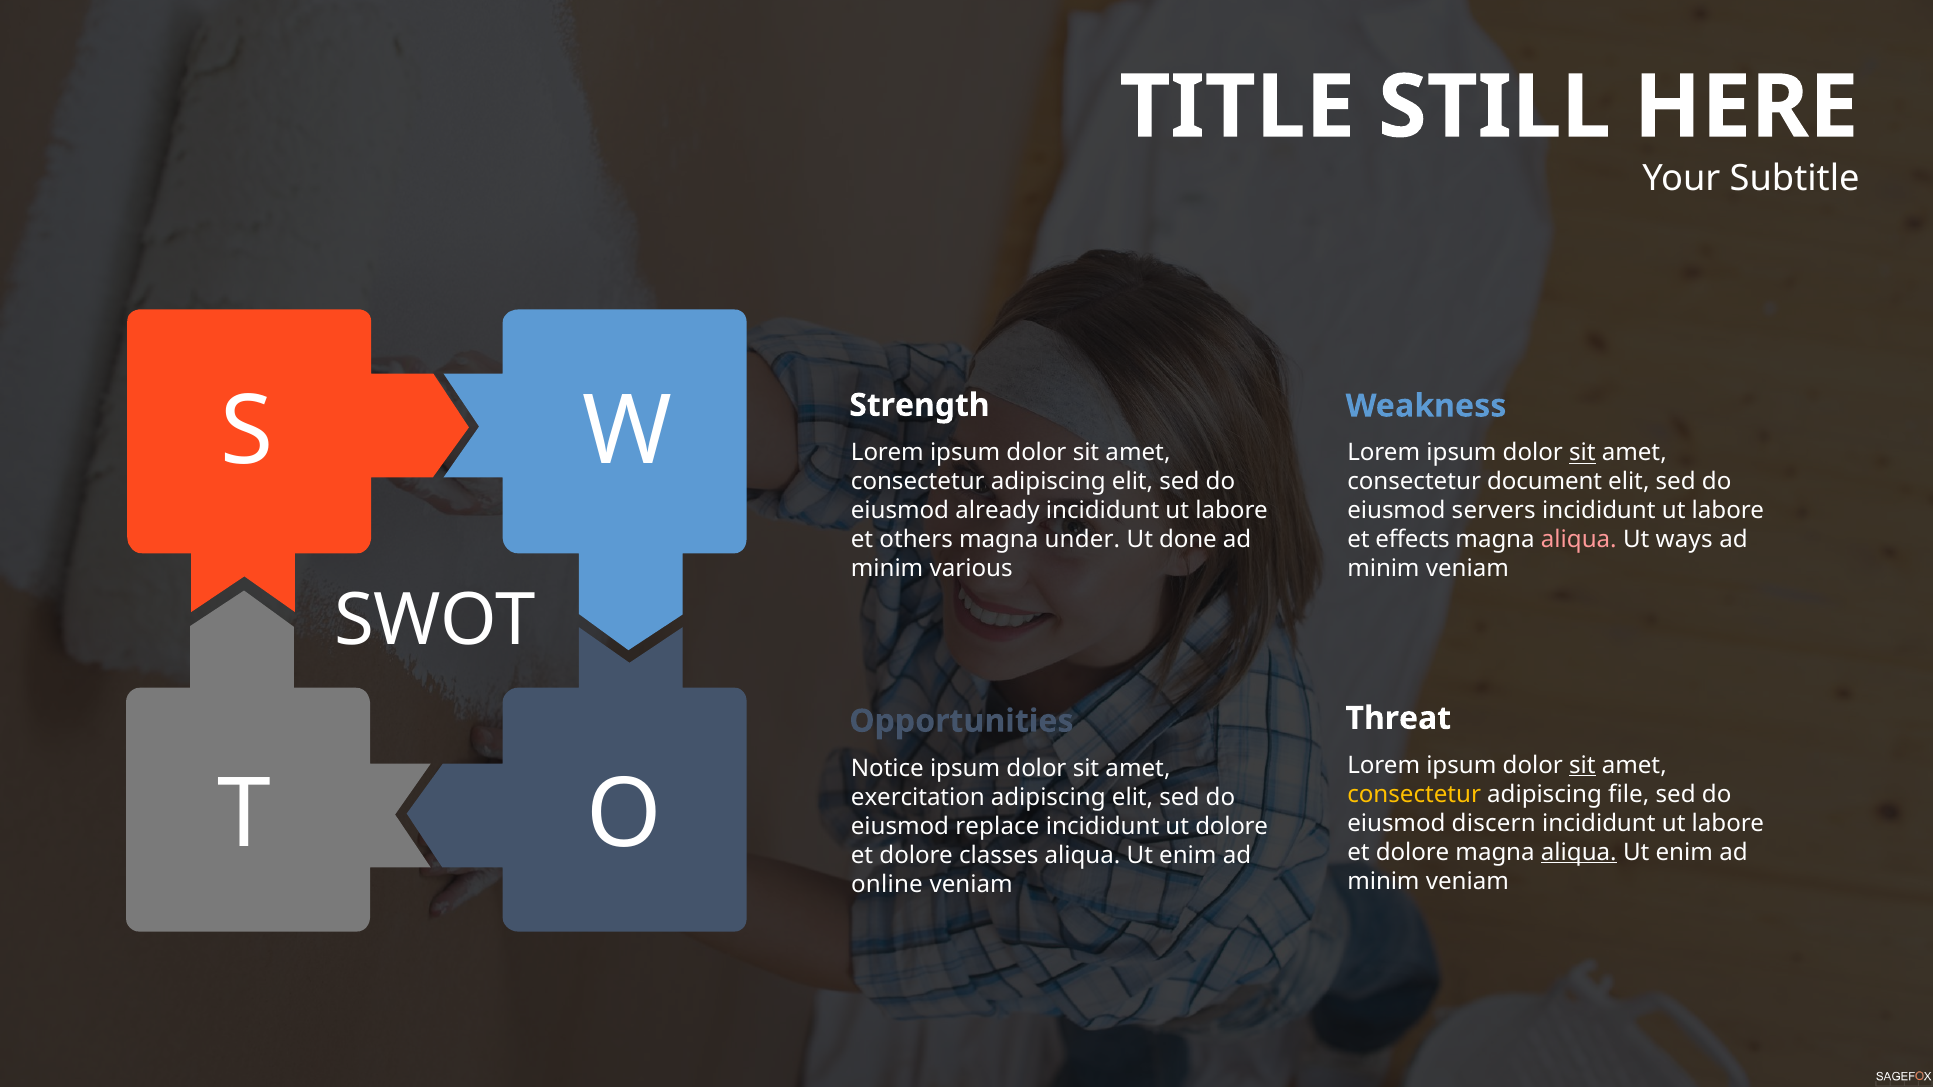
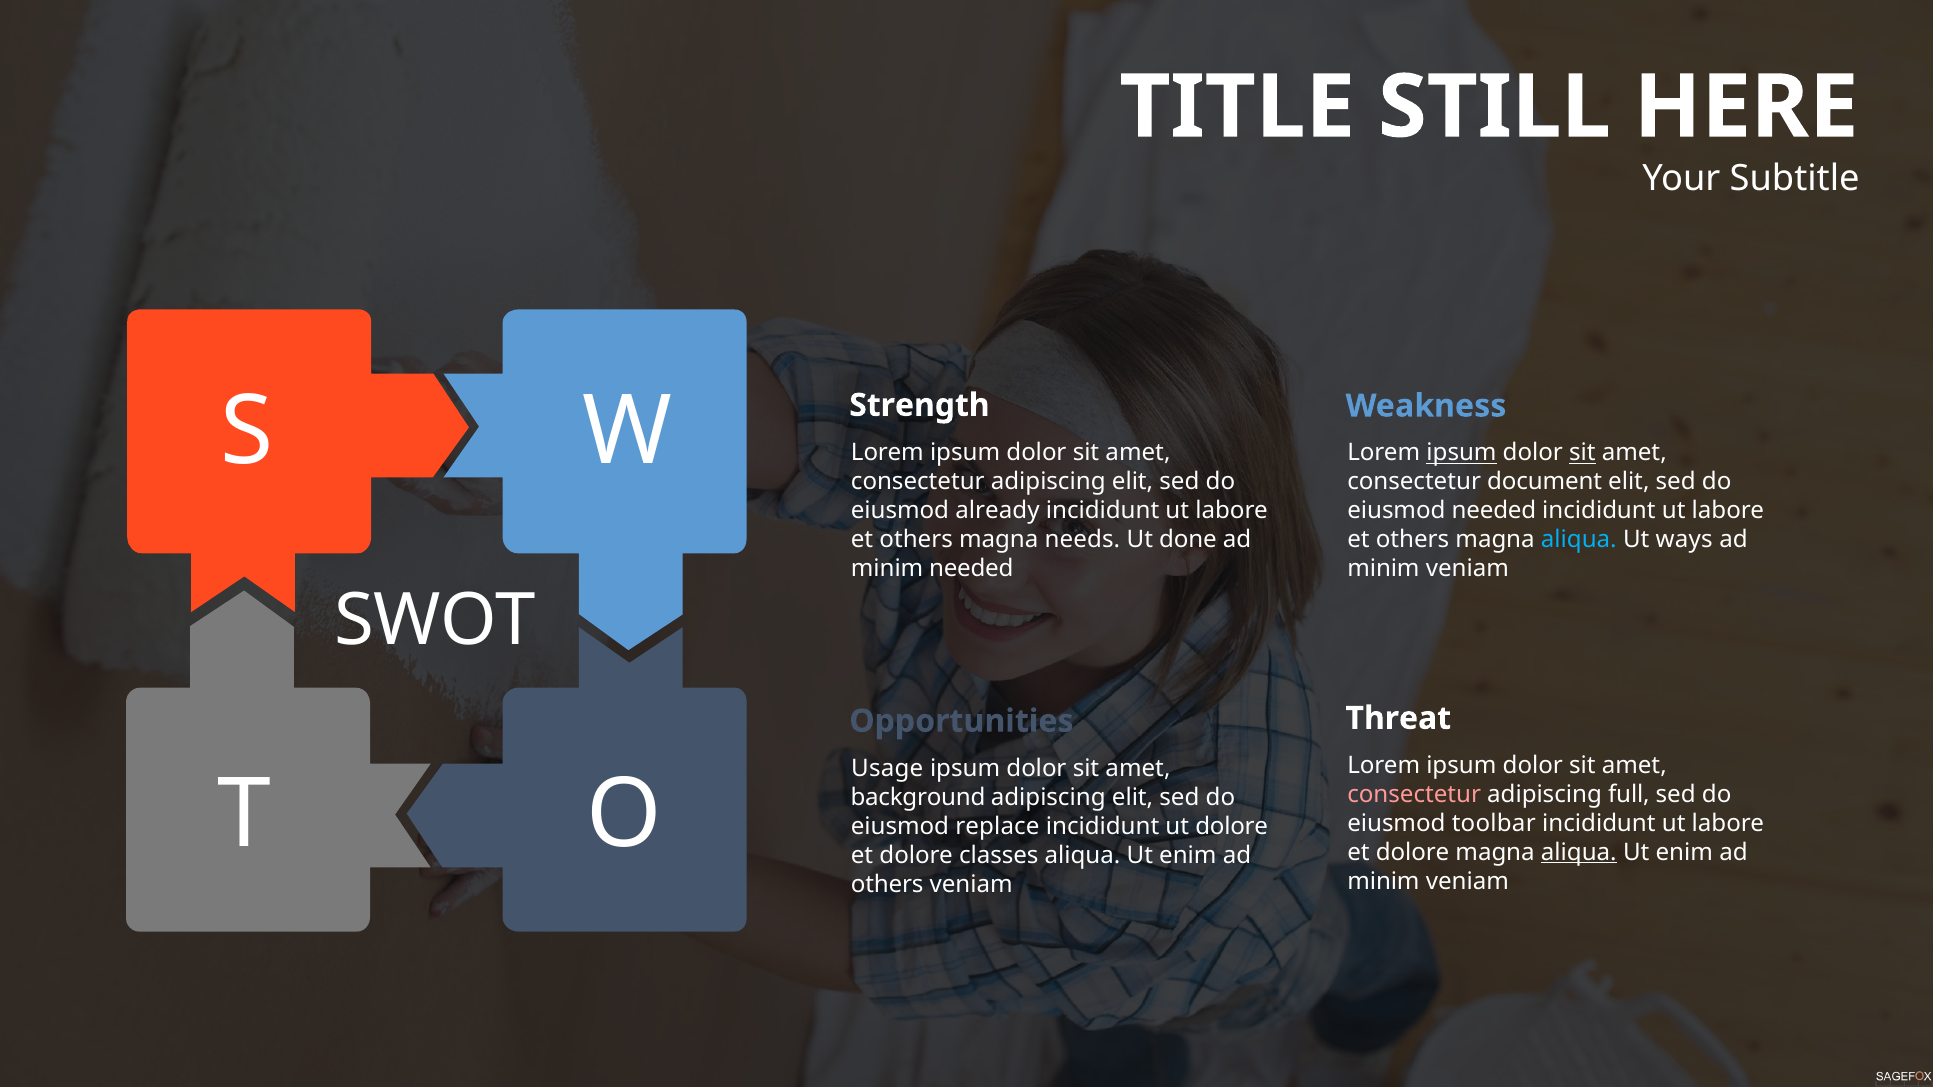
ipsum at (1461, 453) underline: none -> present
eiusmod servers: servers -> needed
under: under -> needs
effects at (1413, 540): effects -> others
aliqua at (1579, 540) colour: pink -> light blue
minim various: various -> needed
sit at (1582, 766) underline: present -> none
Notice: Notice -> Usage
consectetur at (1414, 795) colour: yellow -> pink
file: file -> full
exercitation: exercitation -> background
discern: discern -> toolbar
online at (887, 884): online -> others
